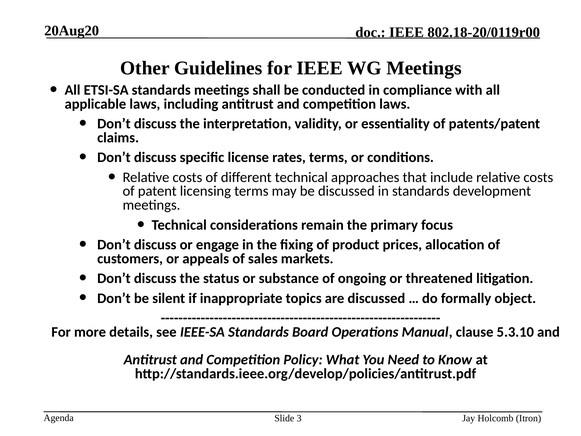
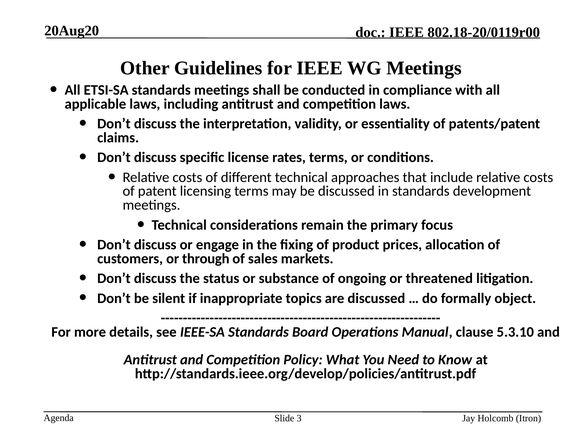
appeals: appeals -> through
